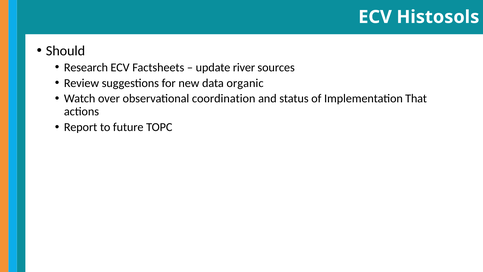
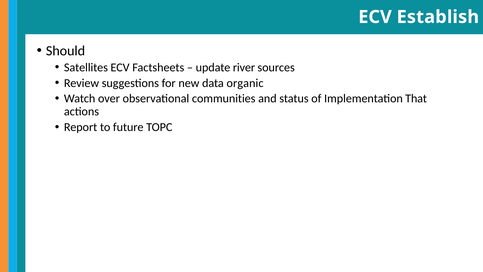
Histosols: Histosols -> Establish
Research: Research -> Satellites
coordination: coordination -> communities
